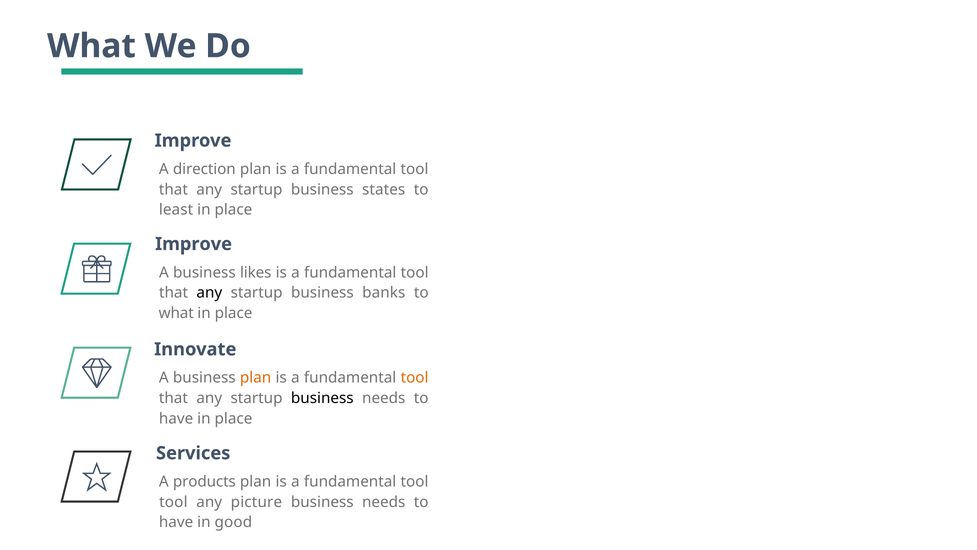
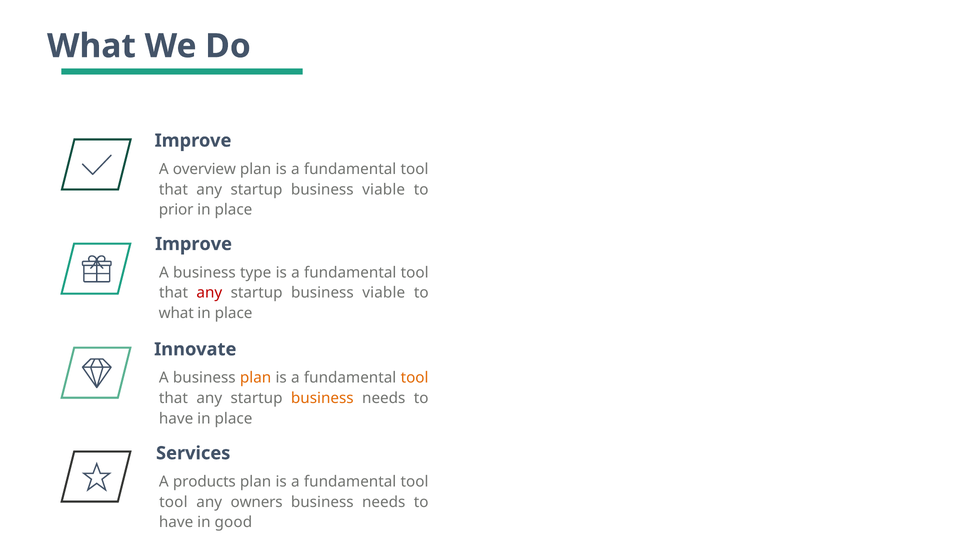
direction: direction -> overview
states at (384, 189): states -> viable
least: least -> prior
likes: likes -> type
any at (209, 293) colour: black -> red
banks at (384, 293): banks -> viable
business at (322, 398) colour: black -> orange
picture: picture -> owners
